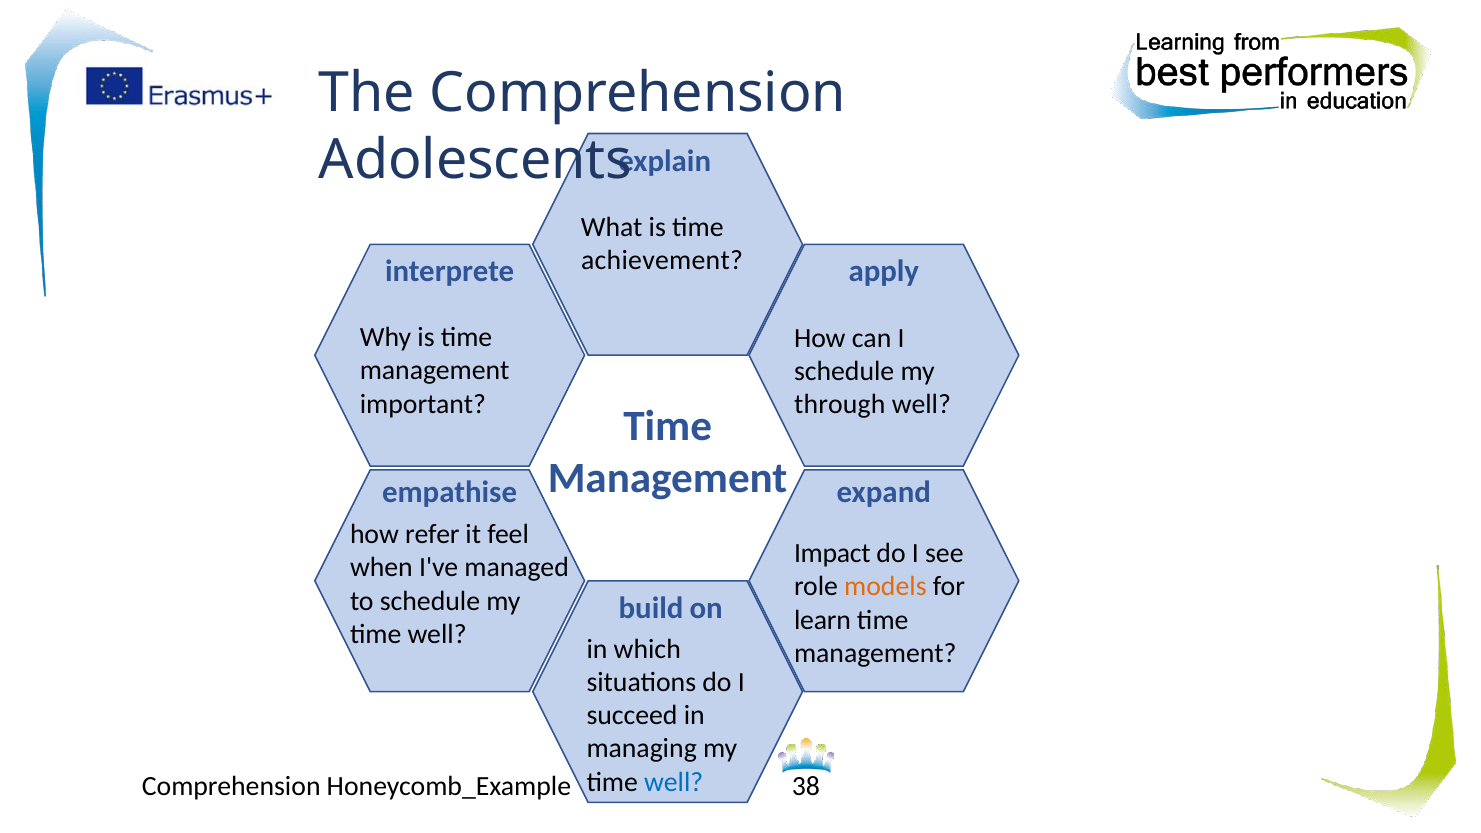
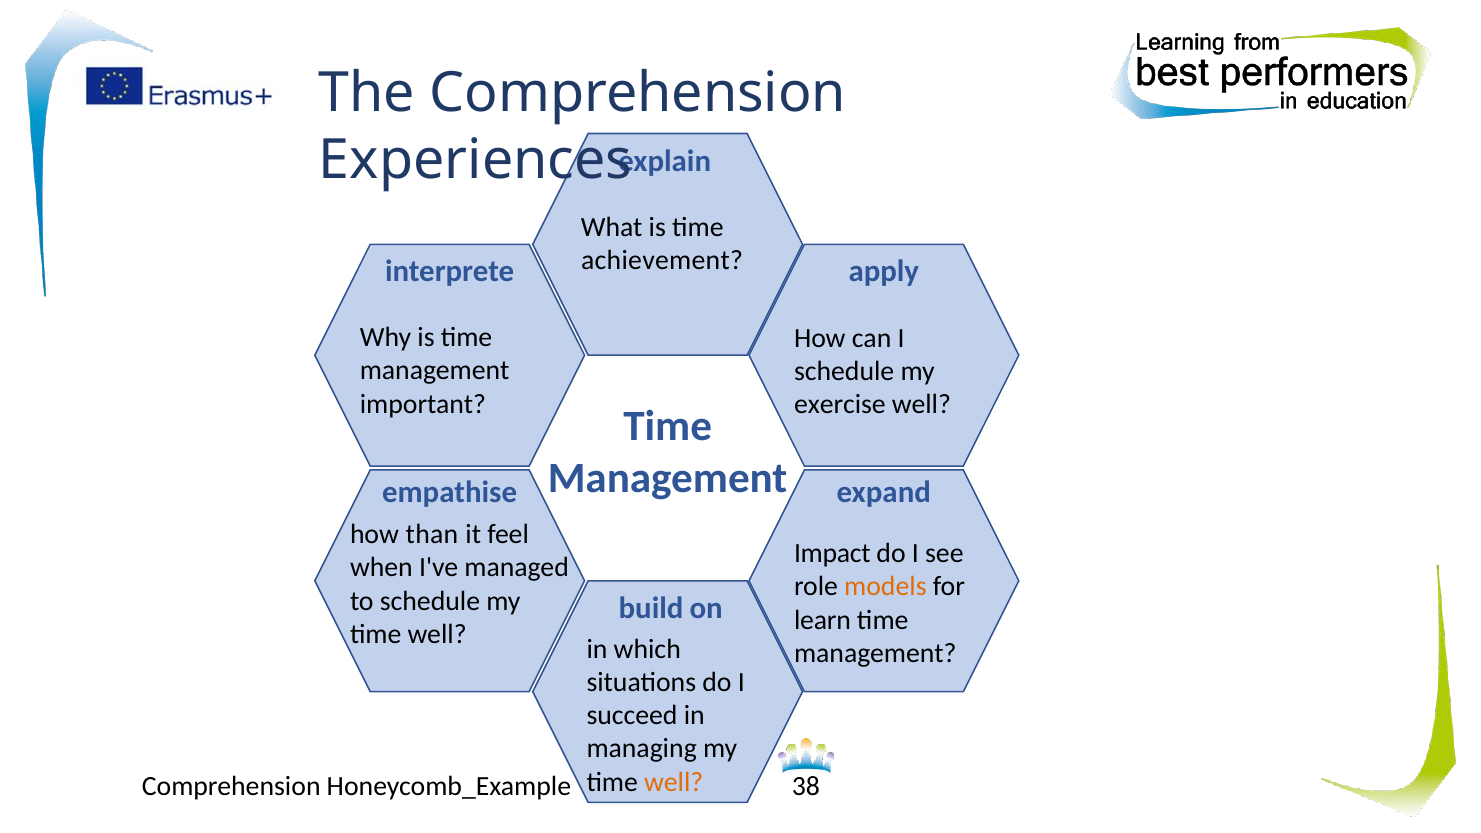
Adolescents: Adolescents -> Experiences
through: through -> exercise
refer: refer -> than
well at (674, 782) colour: blue -> orange
